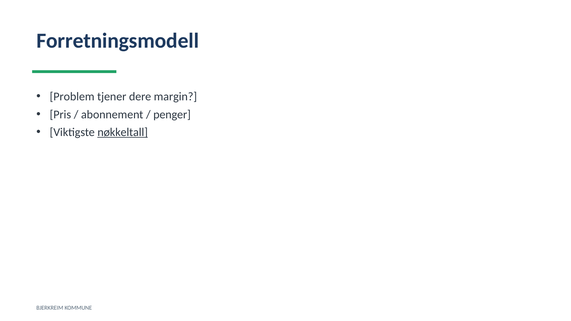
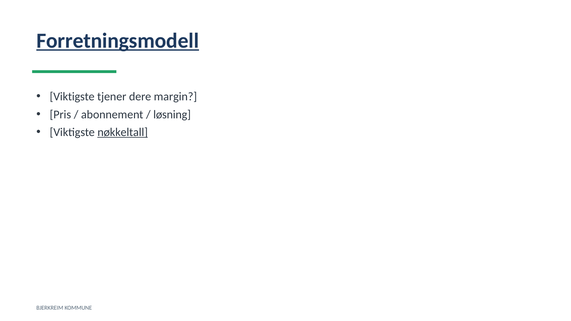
Forretningsmodell underline: none -> present
Problem at (72, 97): Problem -> Viktigste
penger: penger -> løsning
